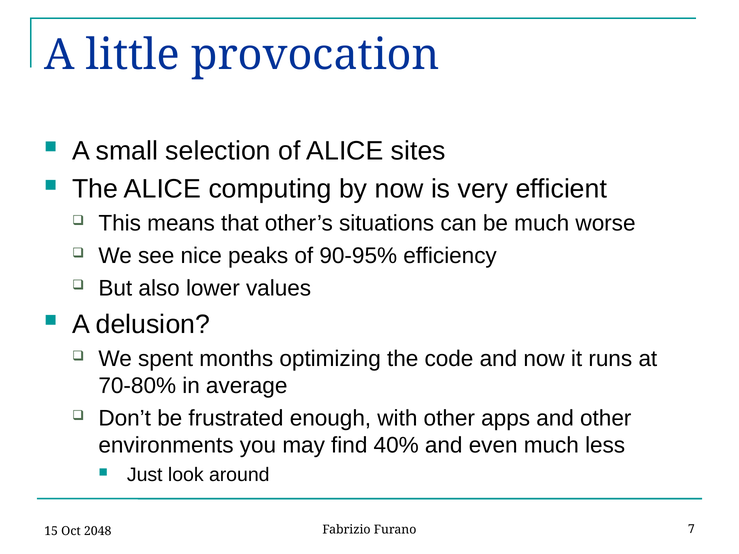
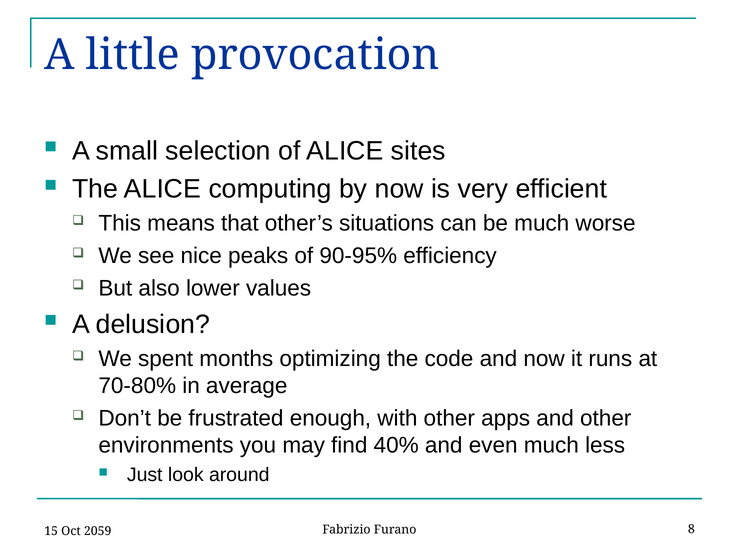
7: 7 -> 8
2048: 2048 -> 2059
